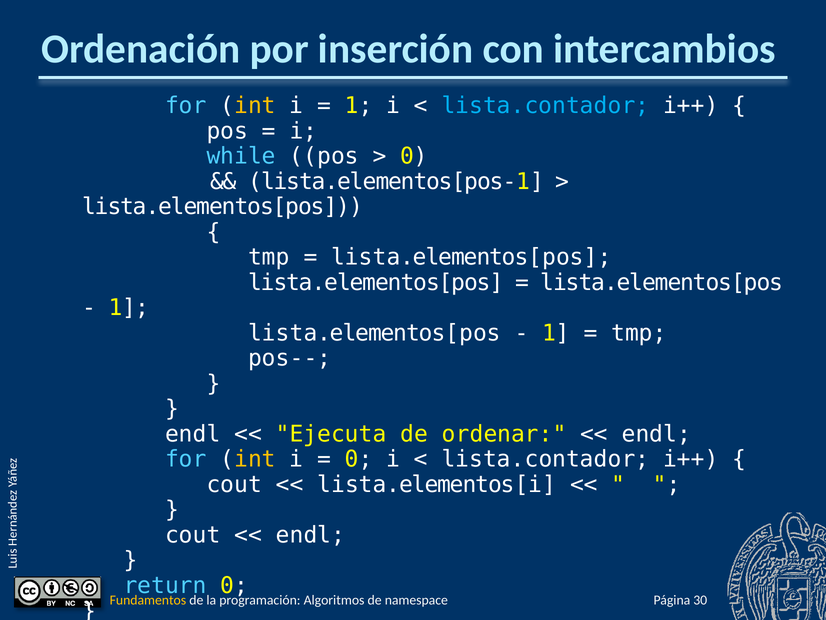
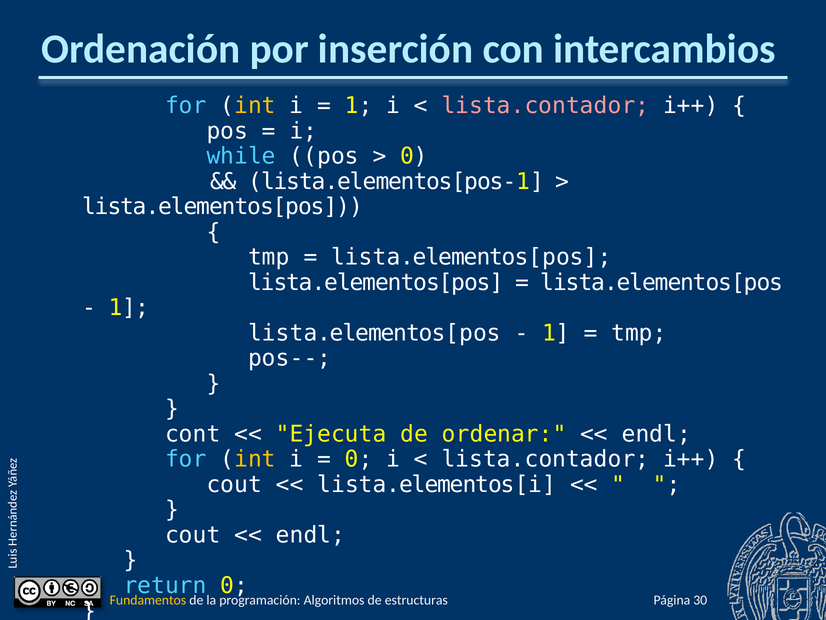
lista.contador at (545, 106) colour: light blue -> pink
endl at (193, 434): endl -> cont
namespace: namespace -> estructuras
